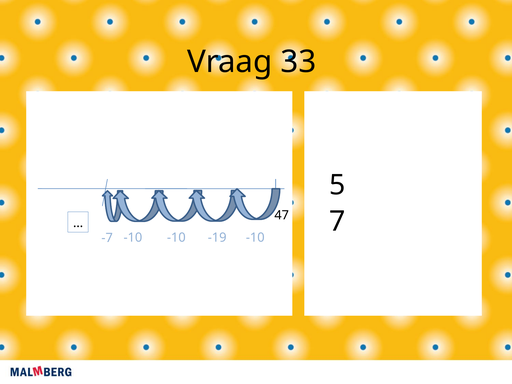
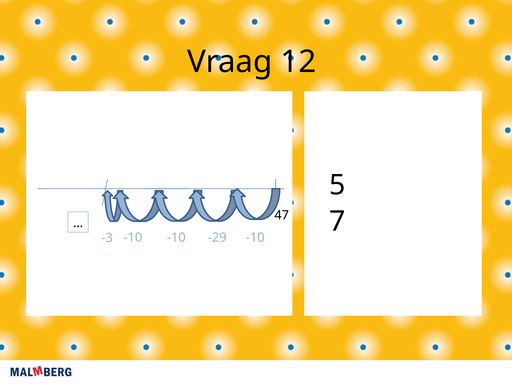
33: 33 -> 12
-19: -19 -> -29
-7: -7 -> -3
